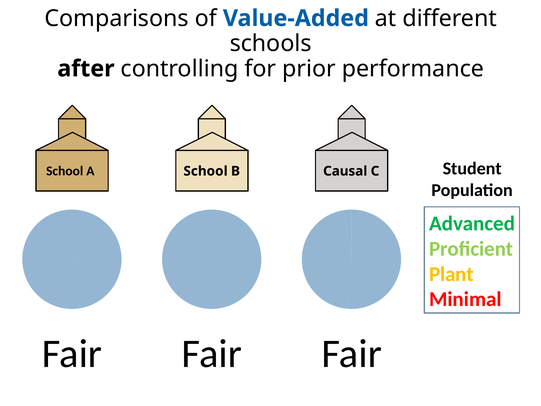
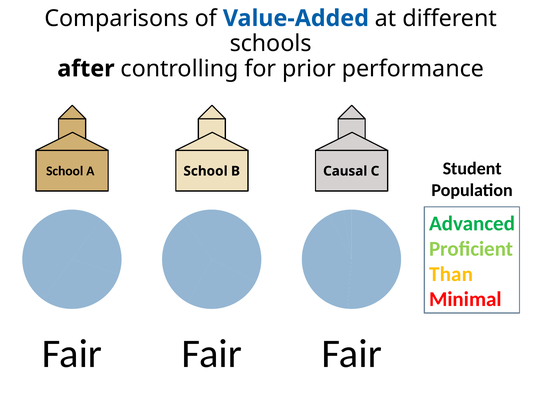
Plant: Plant -> Than
